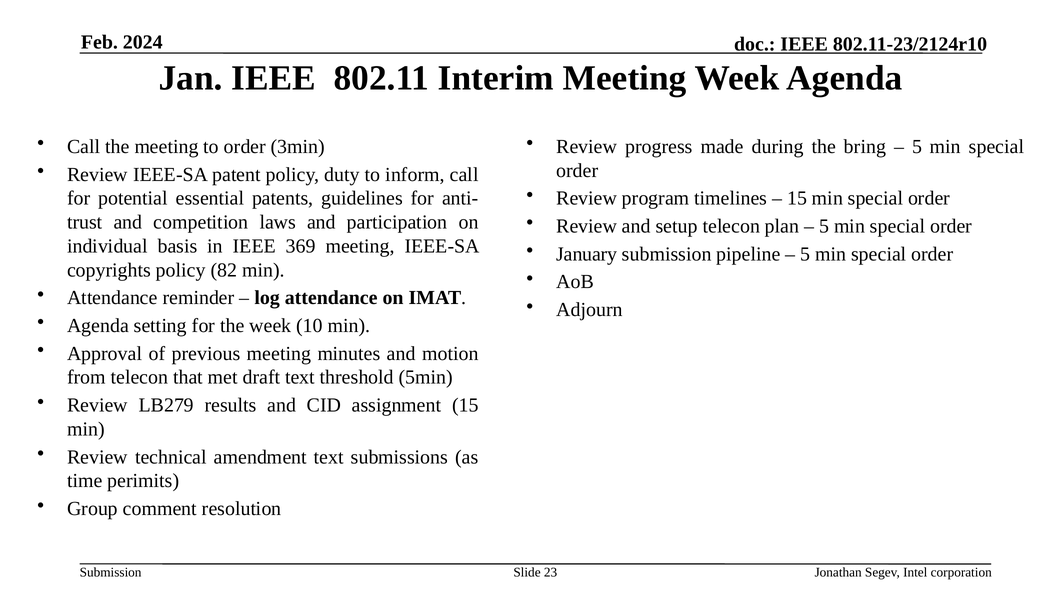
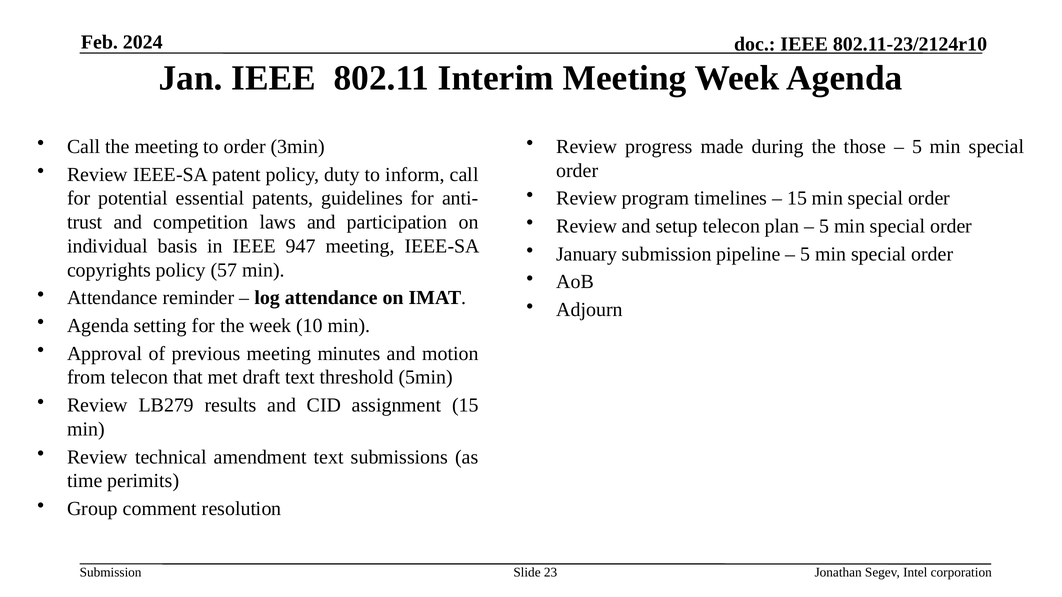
bring: bring -> those
369: 369 -> 947
82: 82 -> 57
